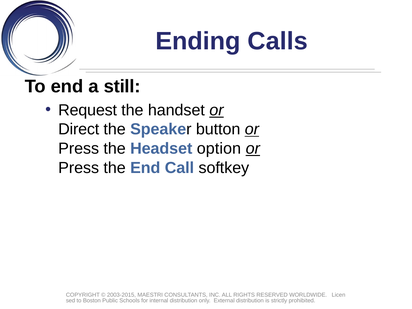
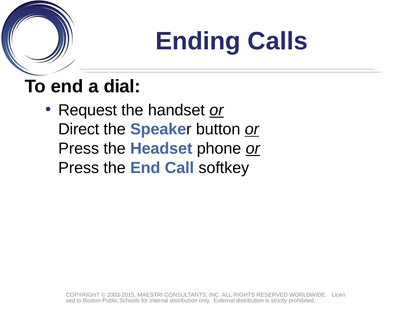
still: still -> dial
option: option -> phone
